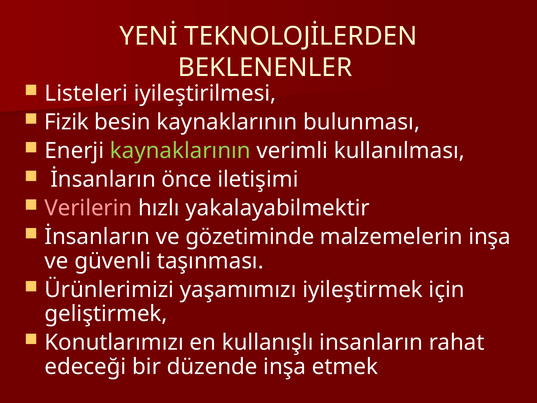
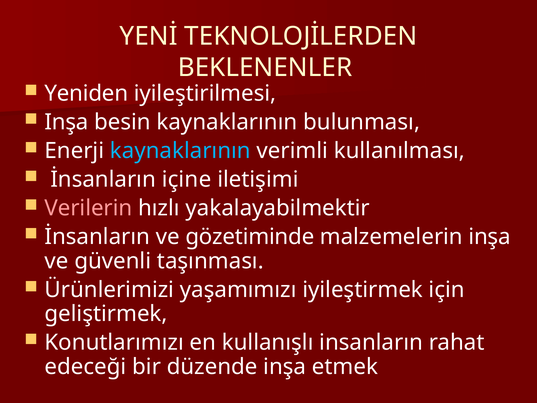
Listeleri: Listeleri -> Yeniden
Fizik at (67, 122): Fizik -> Inşa
kaynaklarının at (180, 151) colour: light green -> light blue
önce: önce -> içine
